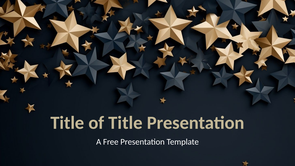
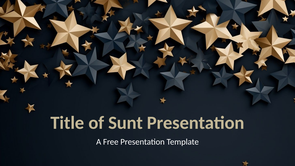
of Title: Title -> Sunt
